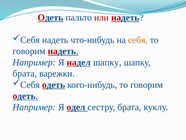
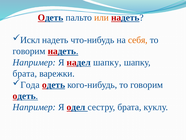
или colour: red -> orange
Себя at (30, 40): Себя -> Искл
Себя at (30, 84): Себя -> Года
